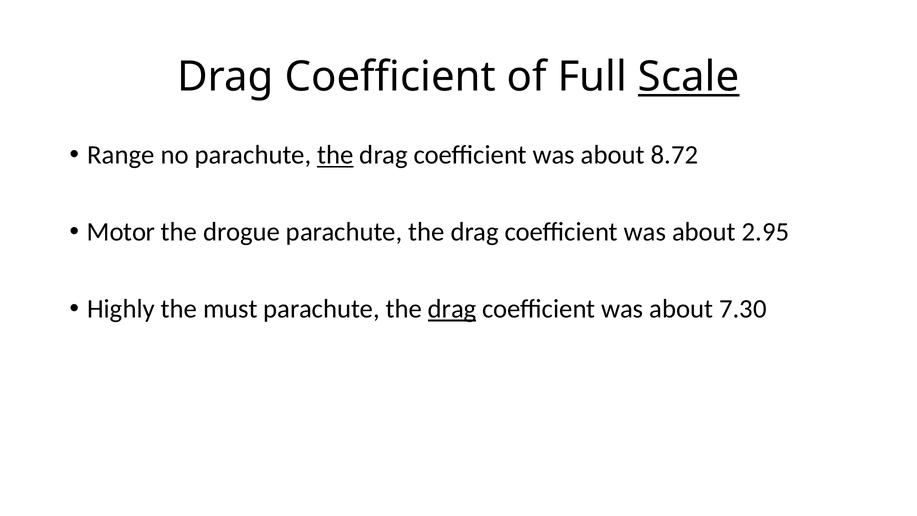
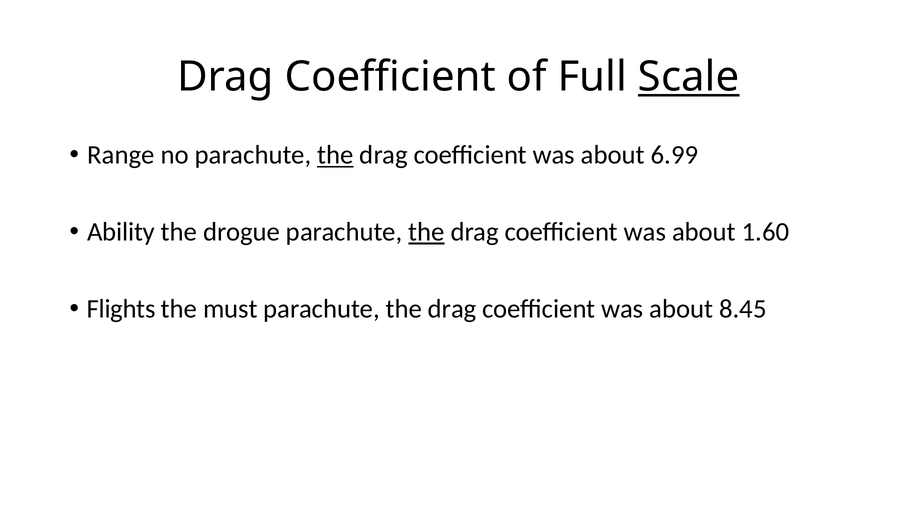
8.72: 8.72 -> 6.99
Motor: Motor -> Ability
the at (426, 232) underline: none -> present
2.95: 2.95 -> 1.60
Highly: Highly -> Flights
drag at (452, 309) underline: present -> none
7.30: 7.30 -> 8.45
